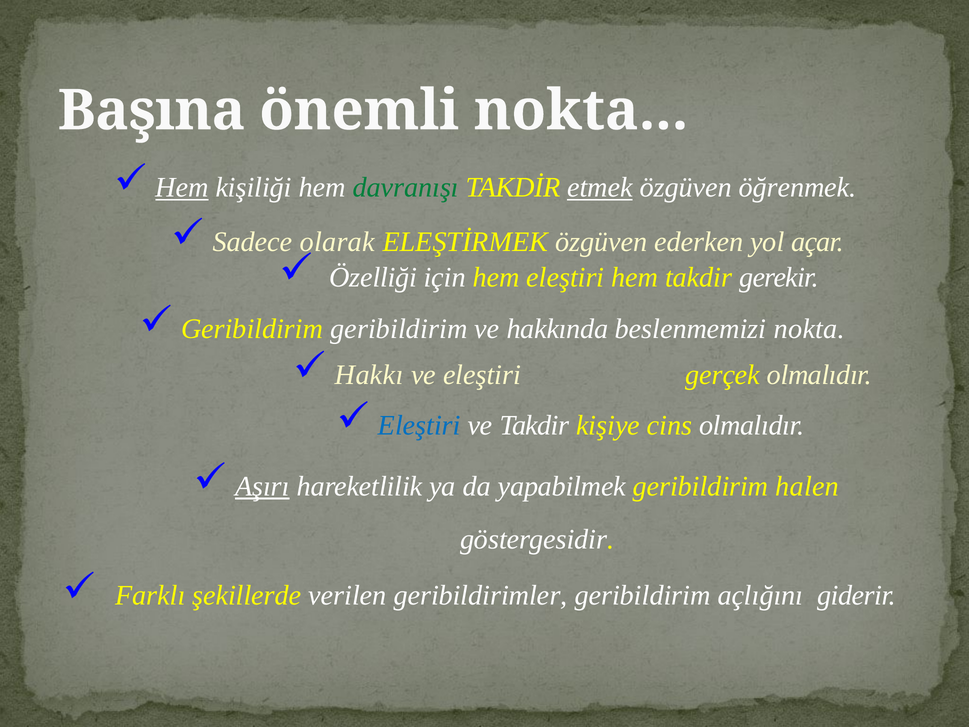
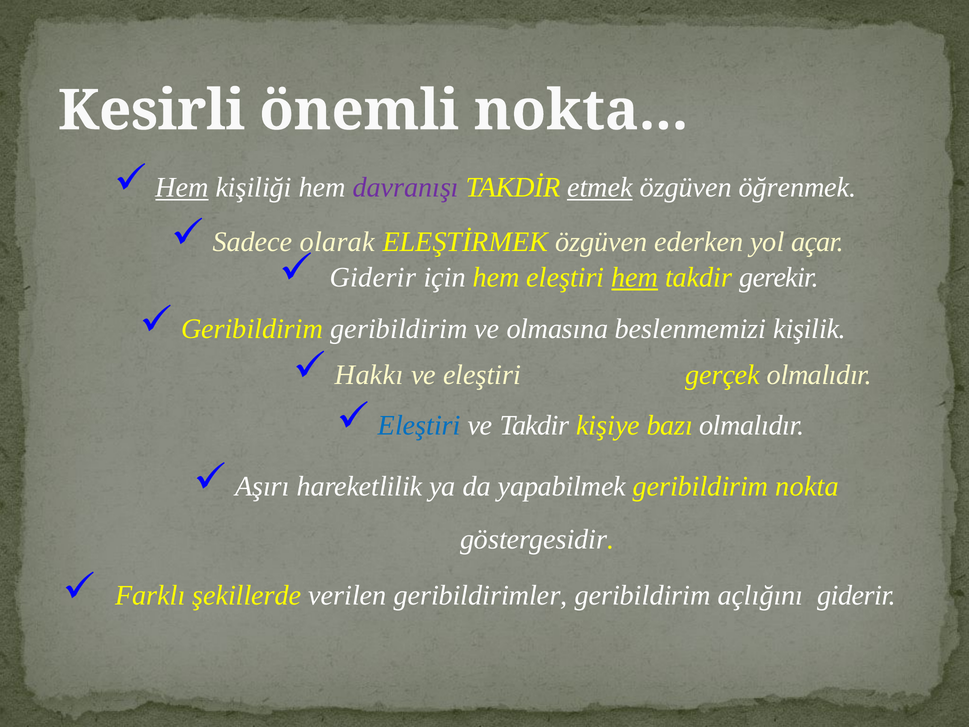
Başına: Başına -> Kesirli
davranışı colour: green -> purple
Özelliği at (373, 277): Özelliği -> Giderir
hem at (635, 277) underline: none -> present
hakkında: hakkında -> olmasına
beslenmemizi nokta: nokta -> kişilik
cins: cins -> bazı
Aşırı underline: present -> none
geribildirim halen: halen -> nokta
